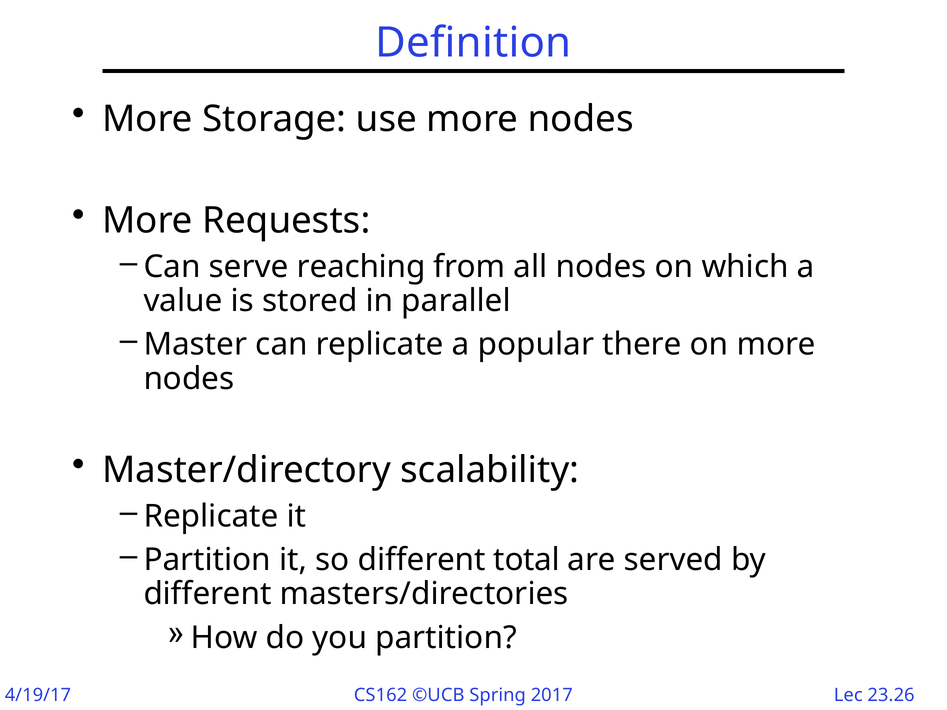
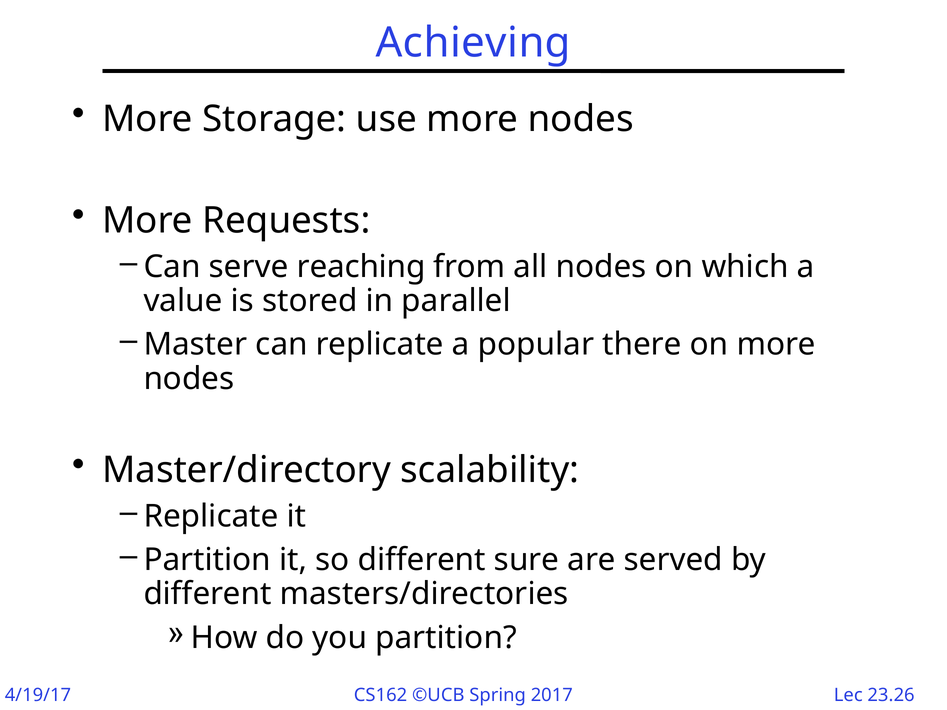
Definition: Definition -> Achieving
total: total -> sure
